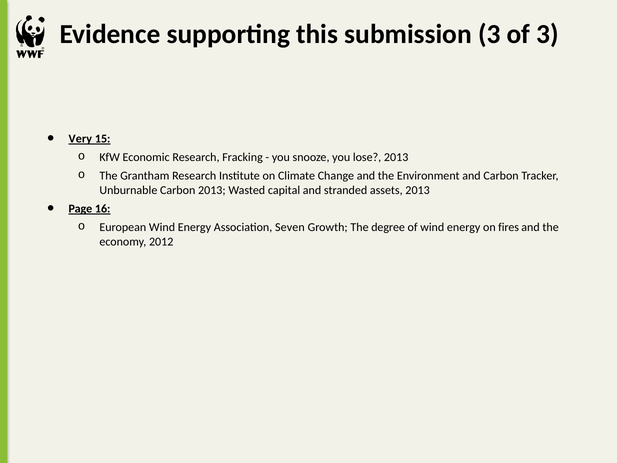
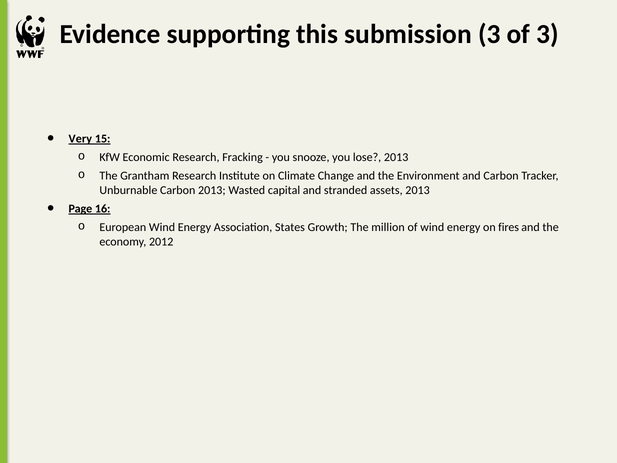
Seven: Seven -> States
degree: degree -> million
